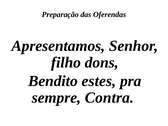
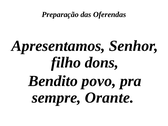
estes: estes -> povo
Contra: Contra -> Orante
